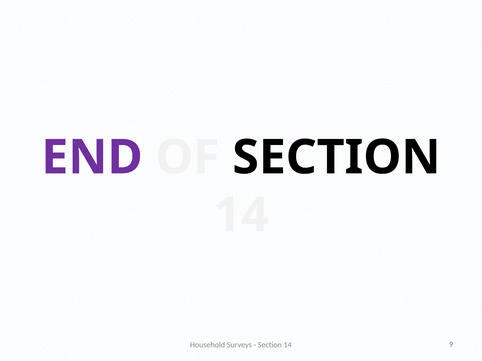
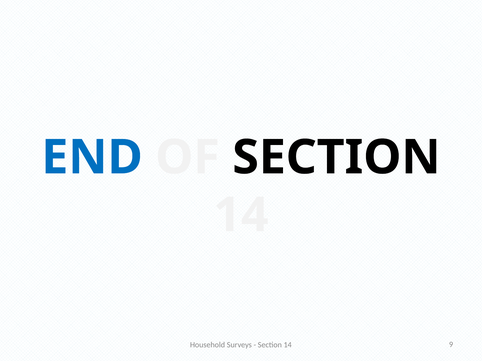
END colour: purple -> blue
